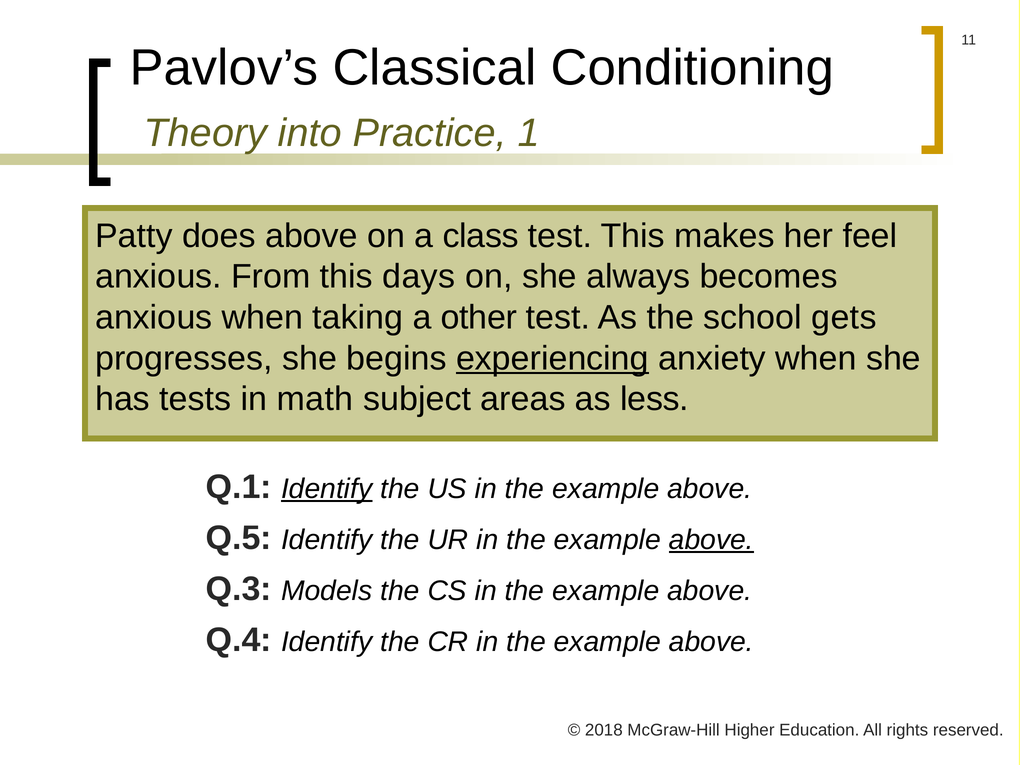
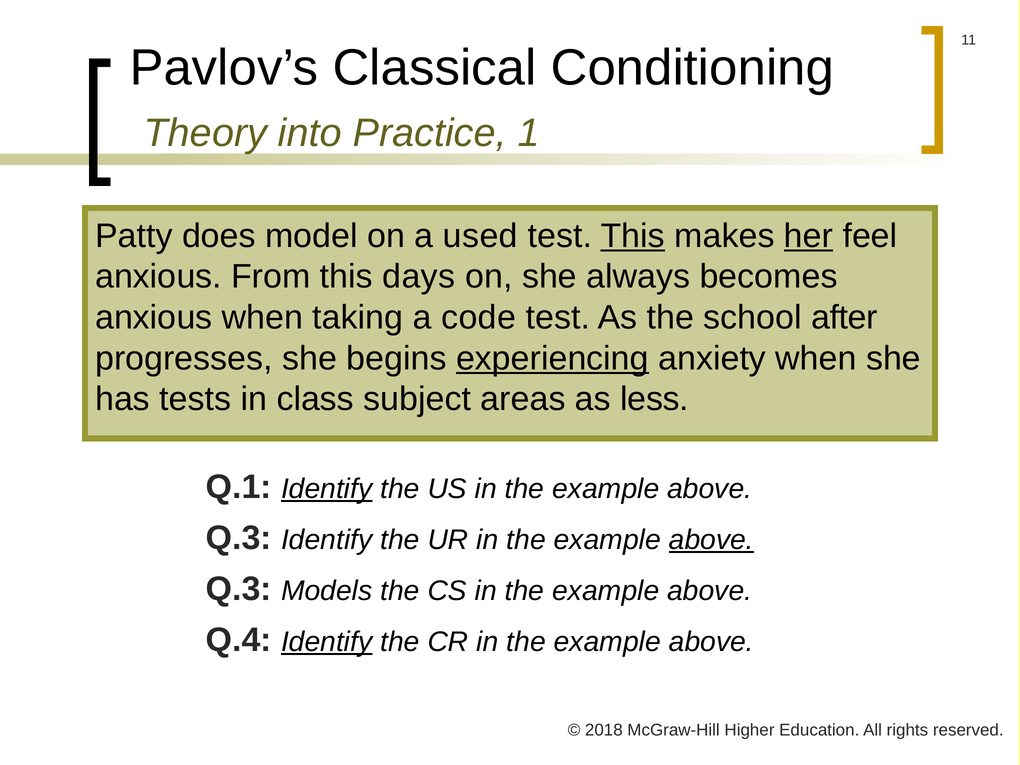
does above: above -> model
class: class -> used
This at (633, 236) underline: none -> present
her underline: none -> present
other: other -> code
gets: gets -> after
math: math -> class
Q.5 at (239, 538): Q.5 -> Q.3
Identify at (327, 642) underline: none -> present
